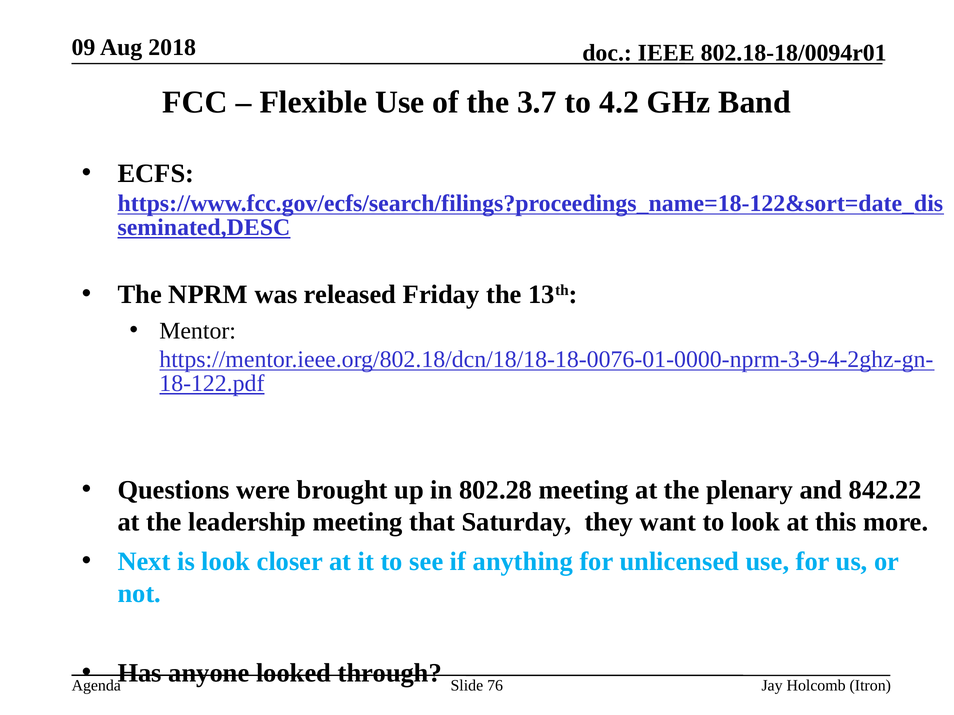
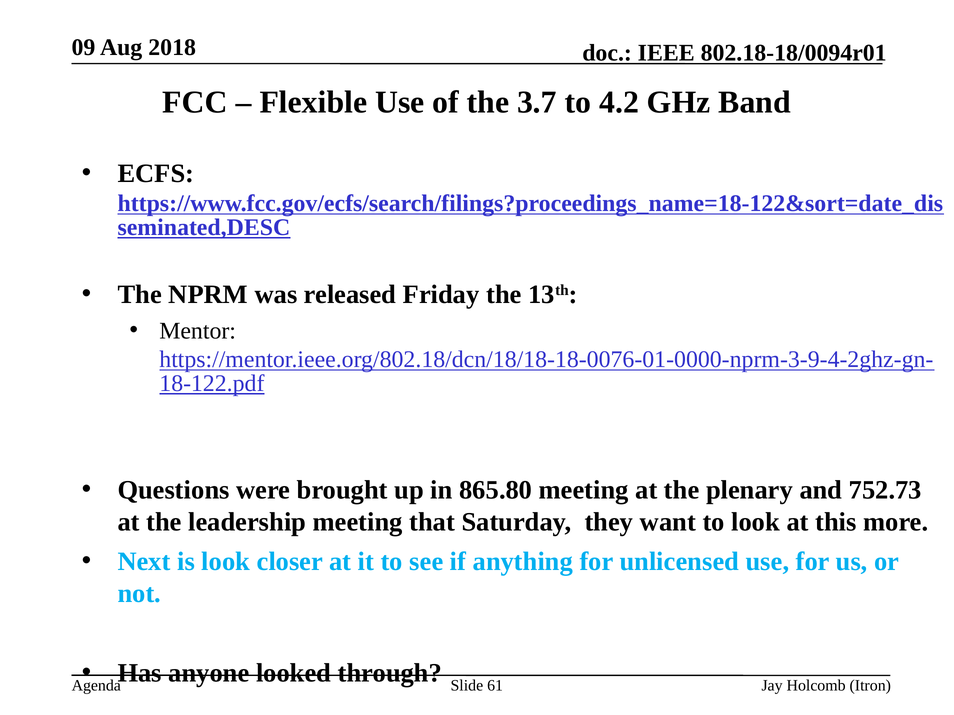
802.28: 802.28 -> 865.80
842.22: 842.22 -> 752.73
76: 76 -> 61
